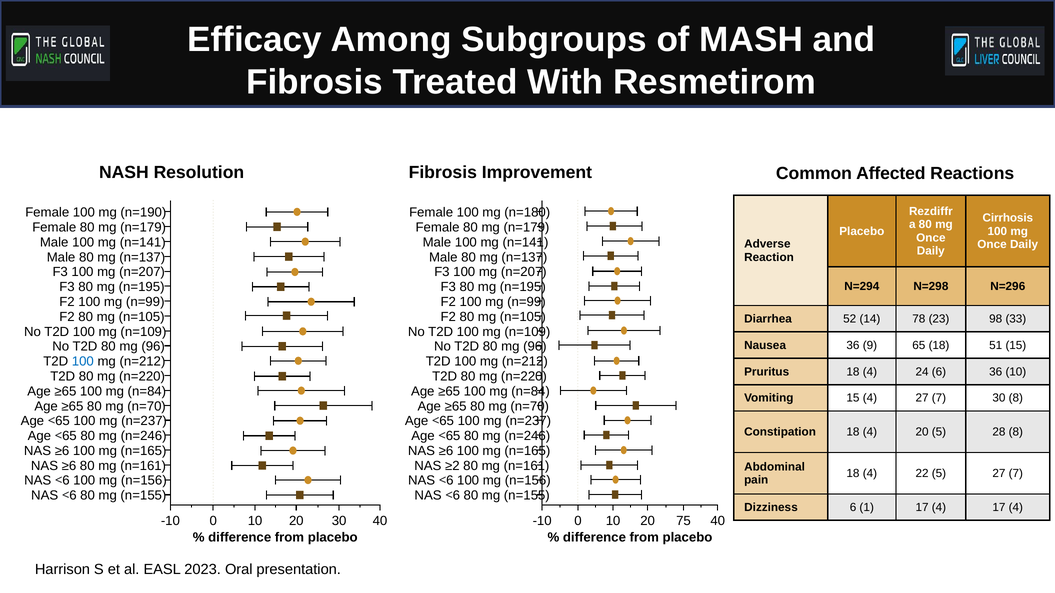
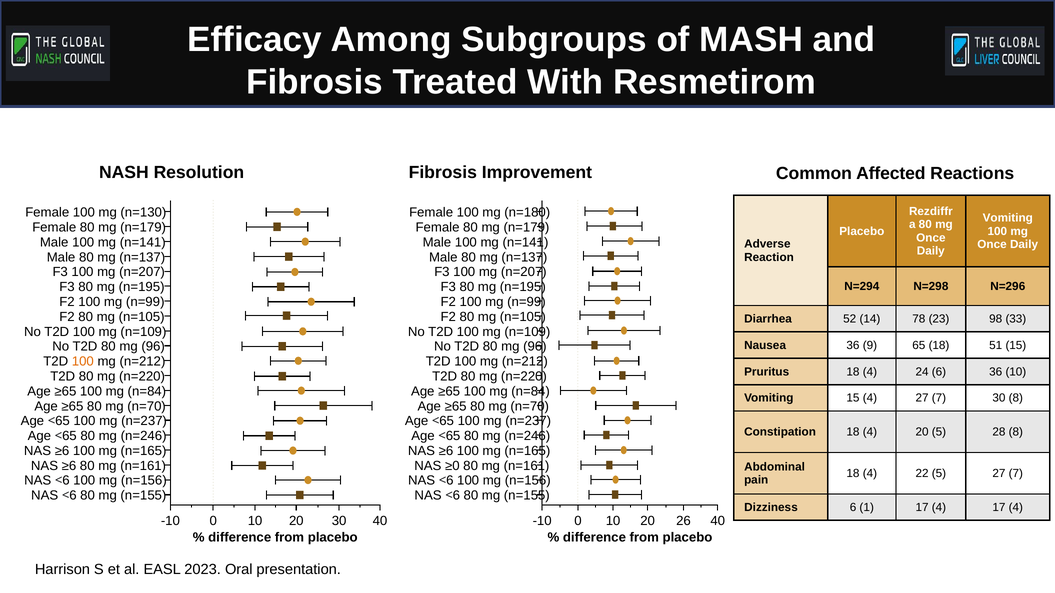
n=190: n=190 -> n=130
Cirrhosis at (1008, 218): Cirrhosis -> Vomiting
100 at (83, 362) colour: blue -> orange
≥2: ≥2 -> ≥0
75: 75 -> 26
